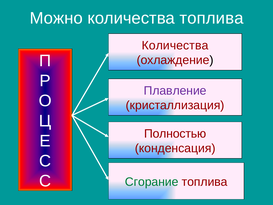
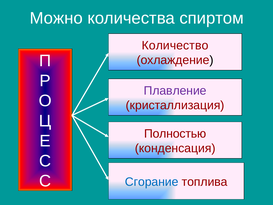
количества топлива: топлива -> спиртом
Количества at (175, 45): Количества -> Количество
Сгорание colour: green -> blue
